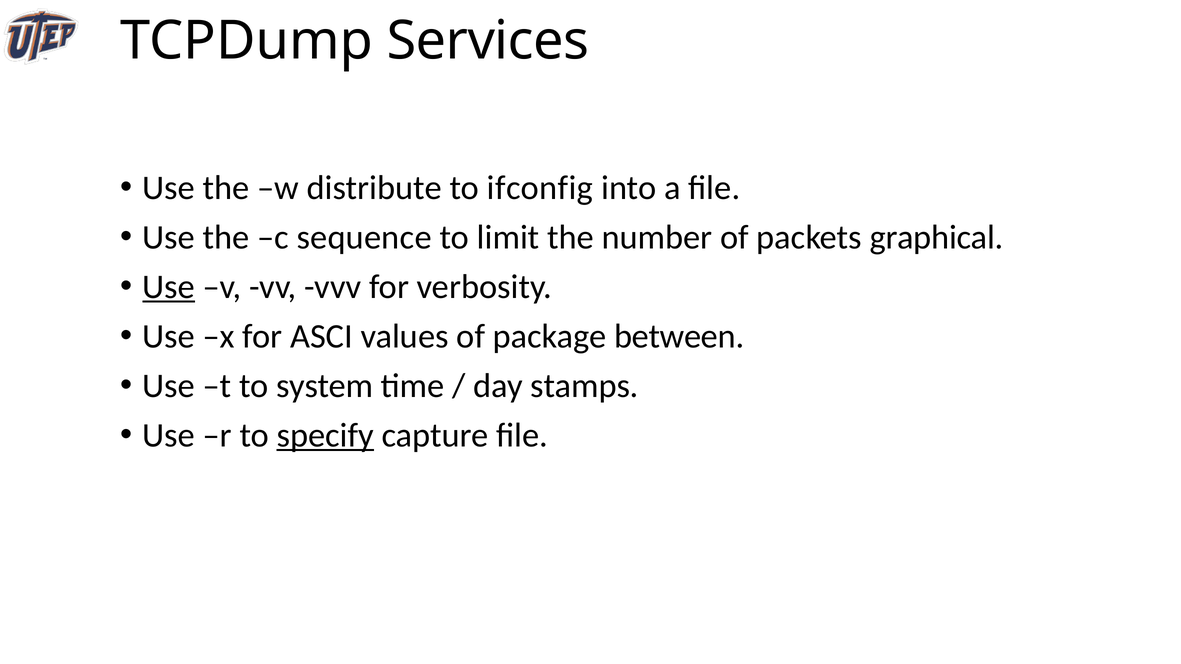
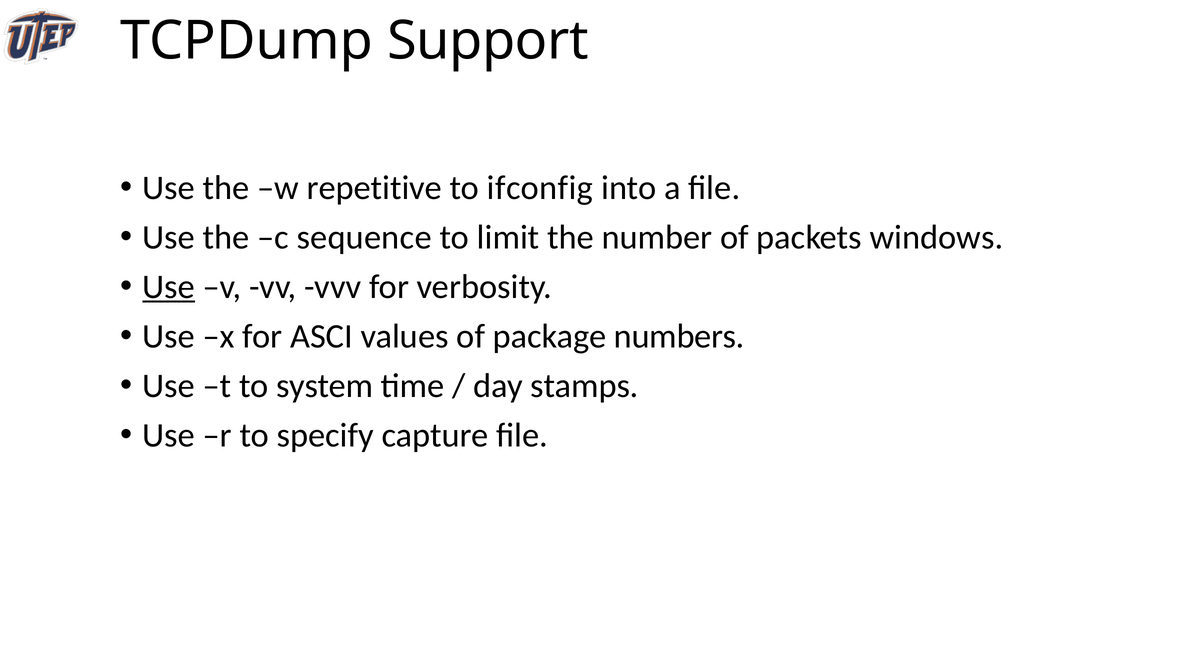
Services: Services -> Support
distribute: distribute -> repetitive
graphical: graphical -> windows
between: between -> numbers
specify underline: present -> none
